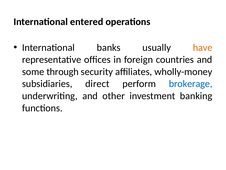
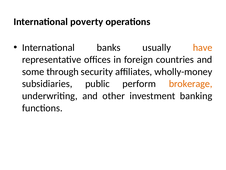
entered: entered -> poverty
direct: direct -> public
brokerage colour: blue -> orange
